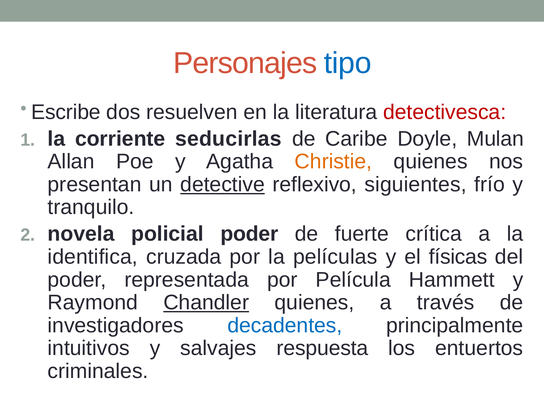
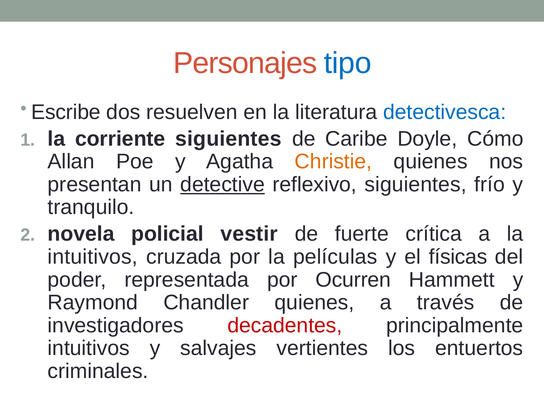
detectivesca colour: red -> blue
corriente seducirlas: seducirlas -> siguientes
Mulan: Mulan -> Cómo
policial poder: poder -> vestir
identifica at (93, 257): identifica -> intuitivos
Película: Película -> Ocurren
Chandler underline: present -> none
decadentes colour: blue -> red
respuesta: respuesta -> vertientes
